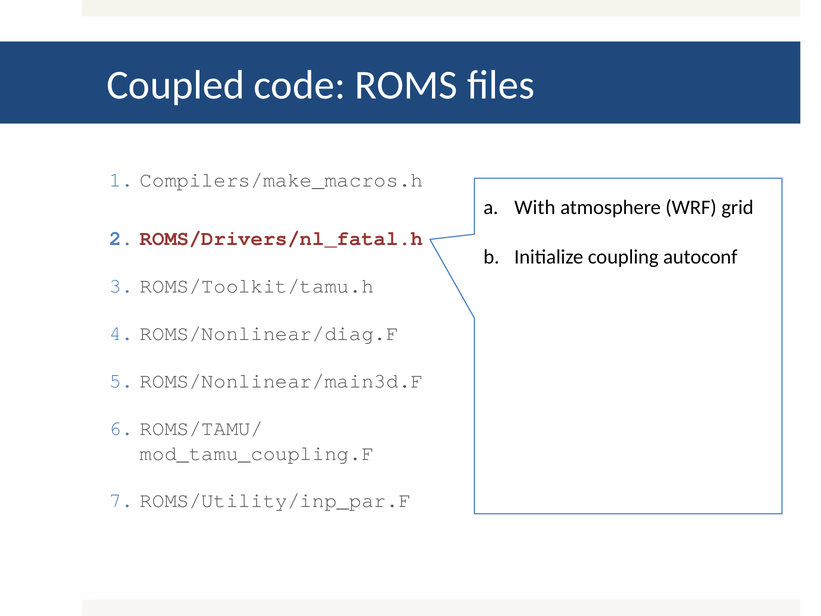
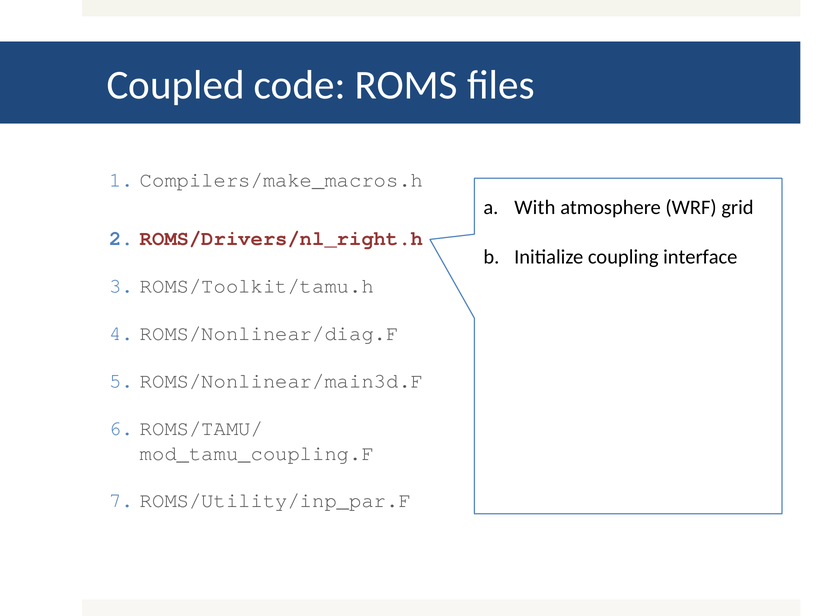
ROMS/Drivers/nl_fatal.h: ROMS/Drivers/nl_fatal.h -> ROMS/Drivers/nl_right.h
autoconf: autoconf -> interface
